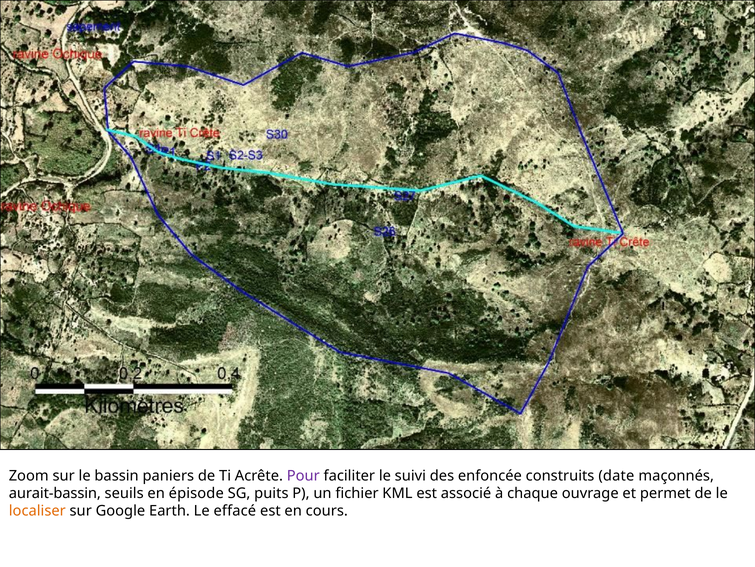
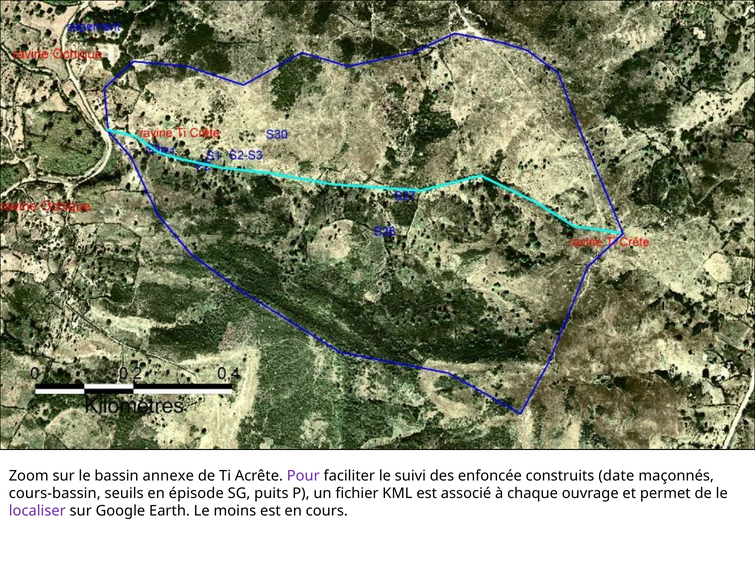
paniers: paniers -> annexe
aurait-bassin: aurait-bassin -> cours-bassin
localiser colour: orange -> purple
effacé: effacé -> moins
